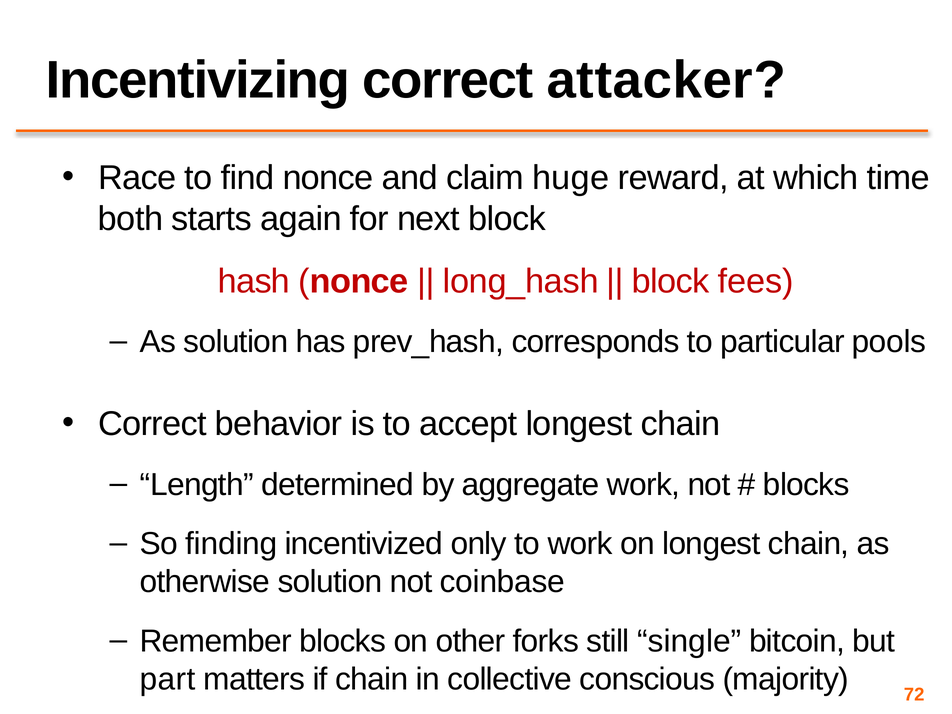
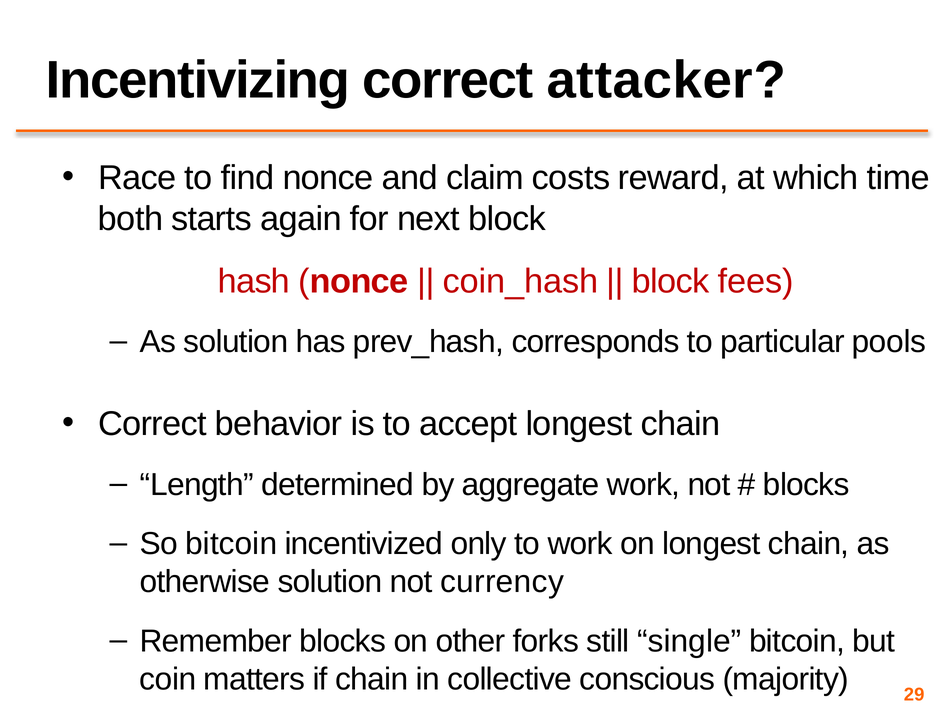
huge: huge -> costs
long_hash: long_hash -> coin_hash
So finding: finding -> bitcoin
coinbase: coinbase -> currency
part: part -> coin
72: 72 -> 29
